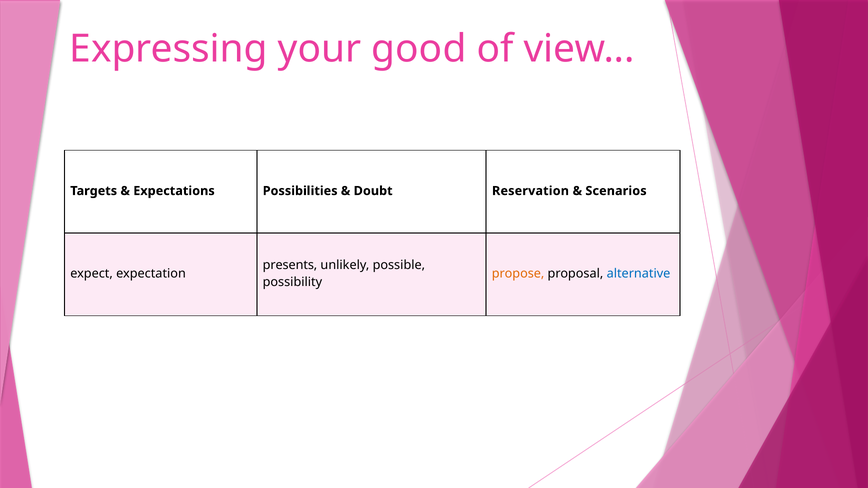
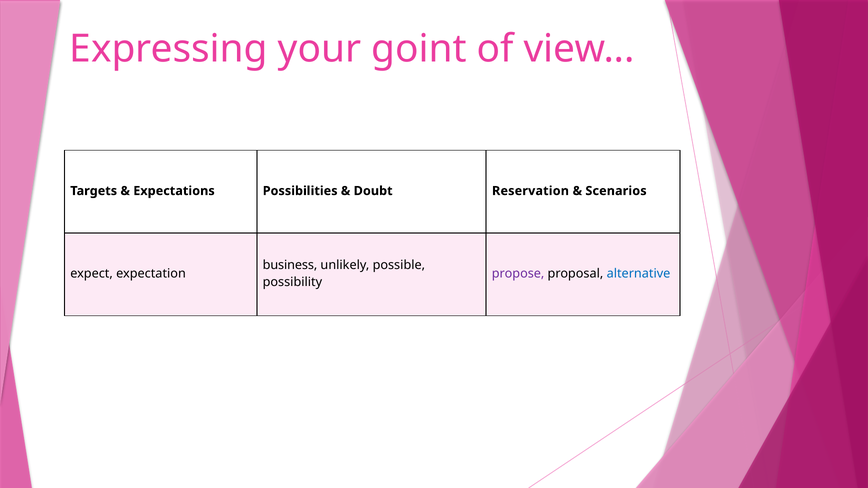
good: good -> goint
presents: presents -> business
propose colour: orange -> purple
